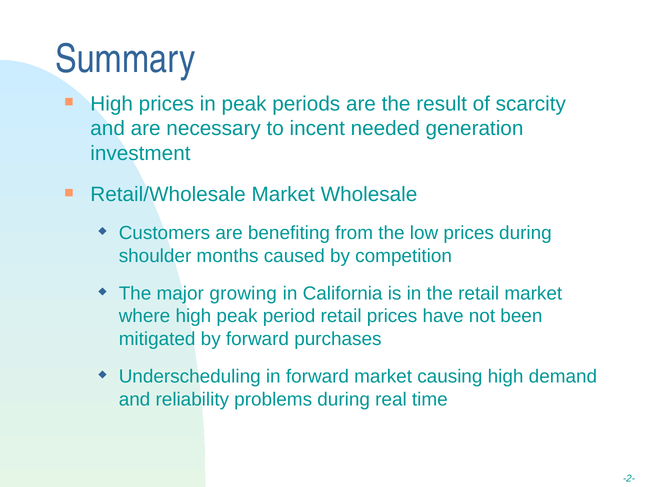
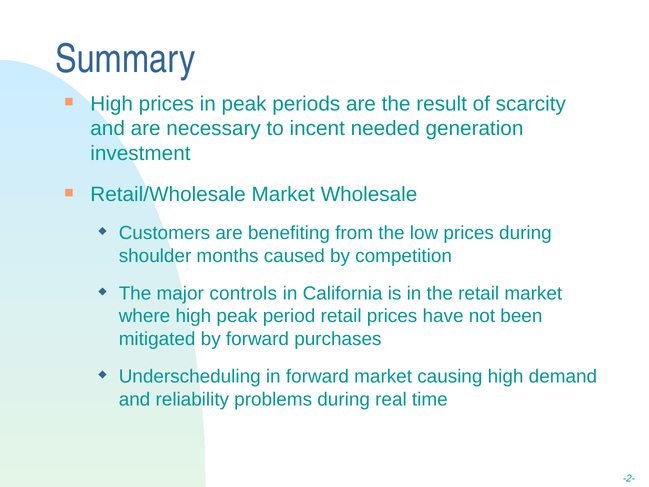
growing: growing -> controls
